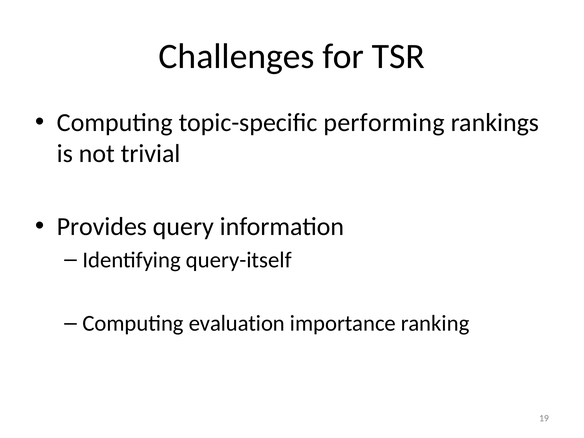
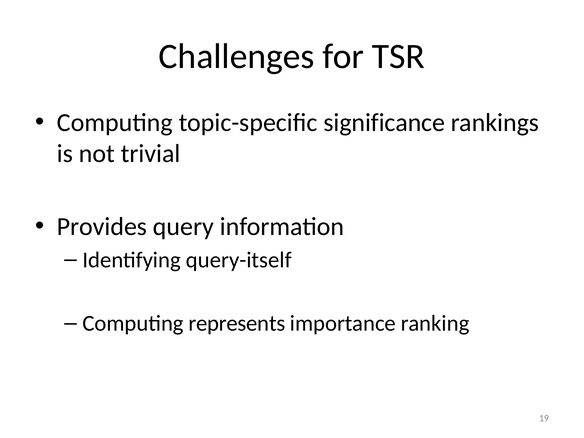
performing: performing -> significance
evaluation: evaluation -> represents
